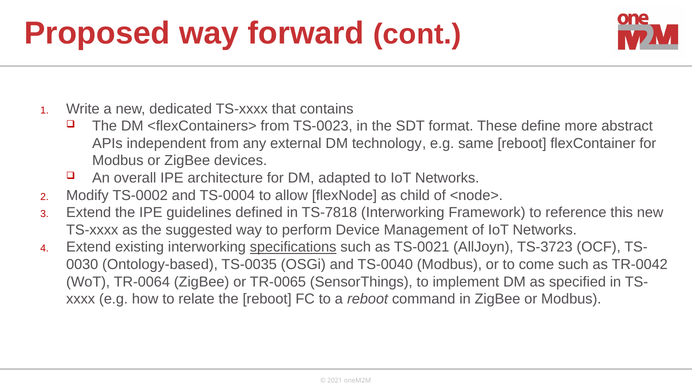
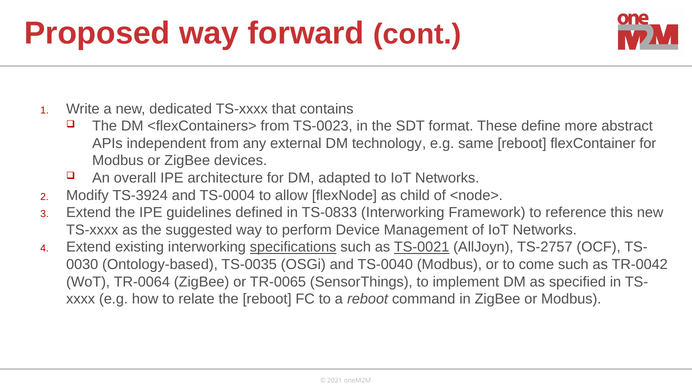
TS-0002: TS-0002 -> TS-3924
TS-7818: TS-7818 -> TS-0833
TS-0021 underline: none -> present
TS-3723: TS-3723 -> TS-2757
